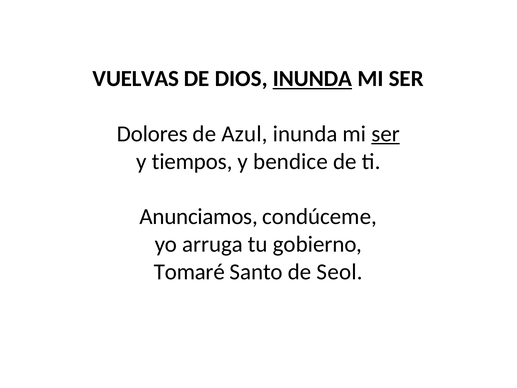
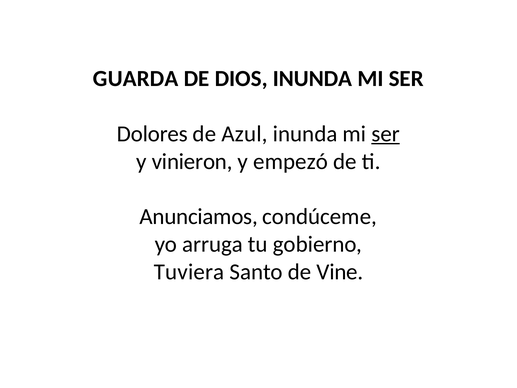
VUELVAS: VUELVAS -> GUARDA
INUNDA at (313, 79) underline: present -> none
tiempos: tiempos -> vinieron
bendice: bendice -> empezó
Tomaré: Tomaré -> Tuviera
Seol: Seol -> Vine
